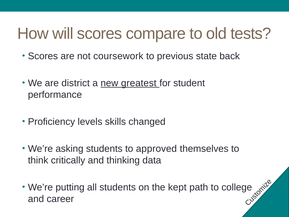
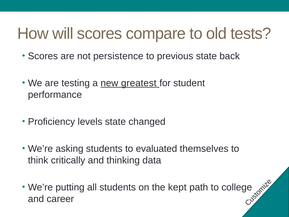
coursework: coursework -> persistence
district: district -> testing
levels skills: skills -> state
approved: approved -> evaluated
